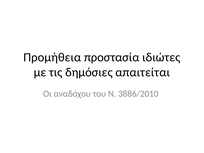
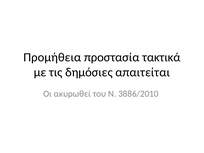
ιδιώτες: ιδιώτες -> τακτικά
αναδόχου: αναδόχου -> ακυρωθεί
